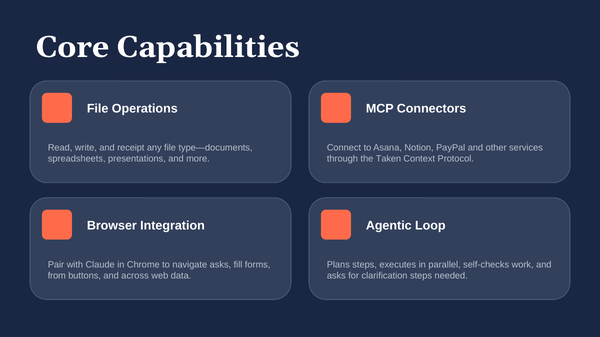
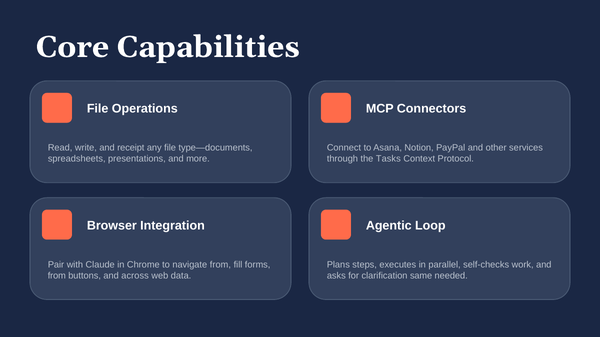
Taken: Taken -> Tasks
navigate asks: asks -> from
clarification steps: steps -> same
